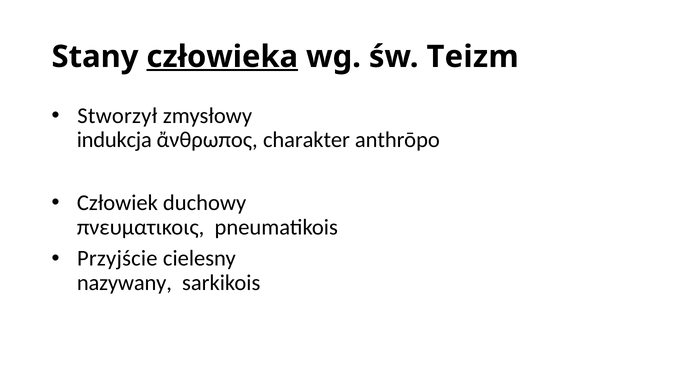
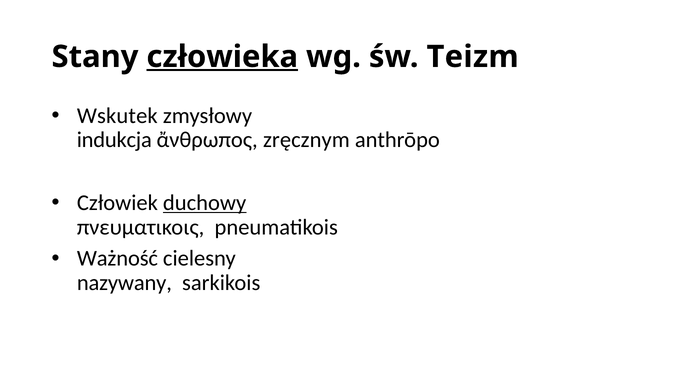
Stworzył: Stworzył -> Wskutek
charakter: charakter -> zręcznym
duchowy underline: none -> present
Przyjście: Przyjście -> Ważność
